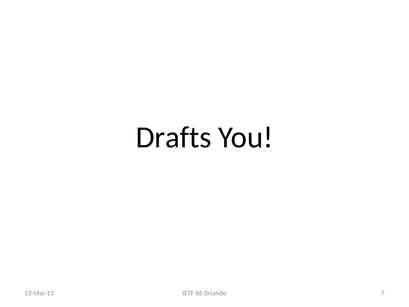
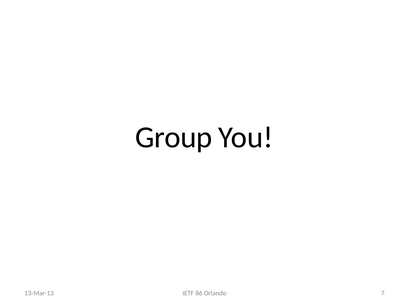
Drafts: Drafts -> Group
